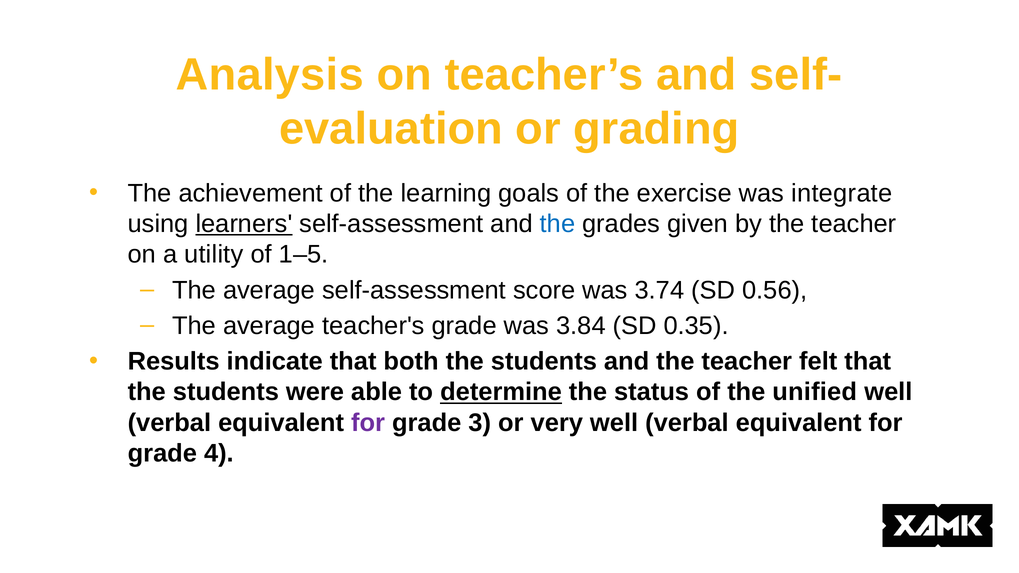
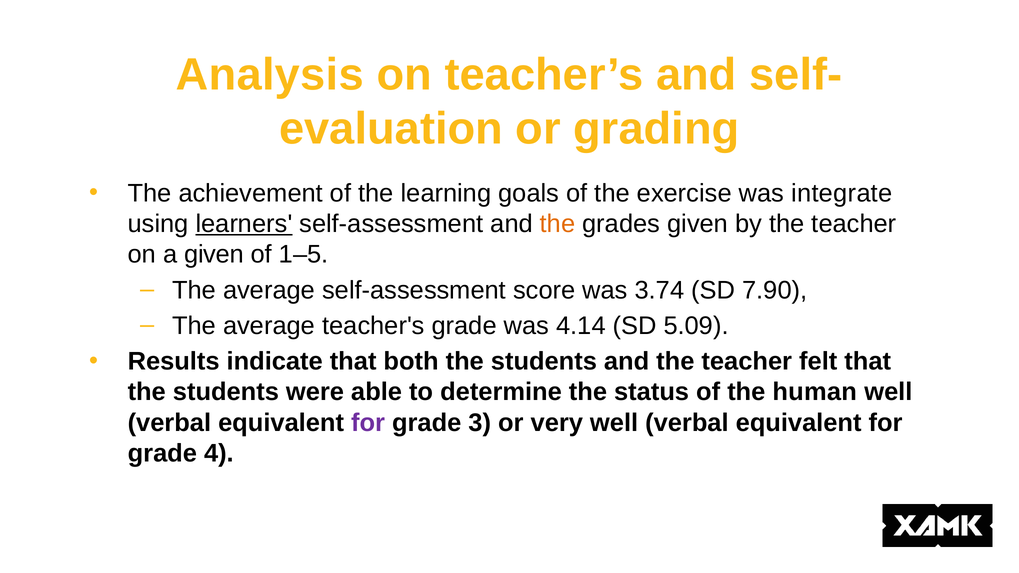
the at (558, 224) colour: blue -> orange
a utility: utility -> given
0.56: 0.56 -> 7.90
3.84: 3.84 -> 4.14
0.35: 0.35 -> 5.09
determine underline: present -> none
unified: unified -> human
